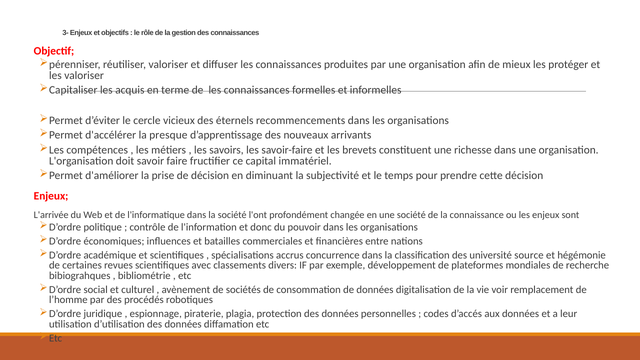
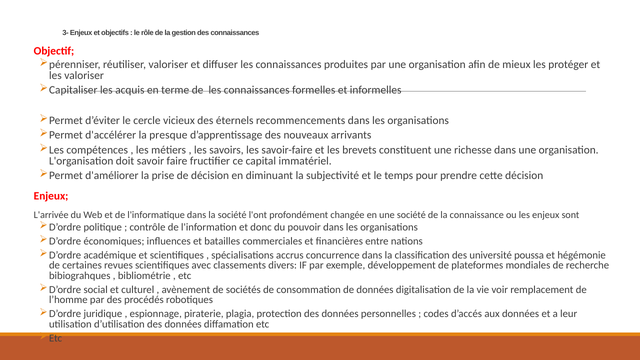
source: source -> poussa
